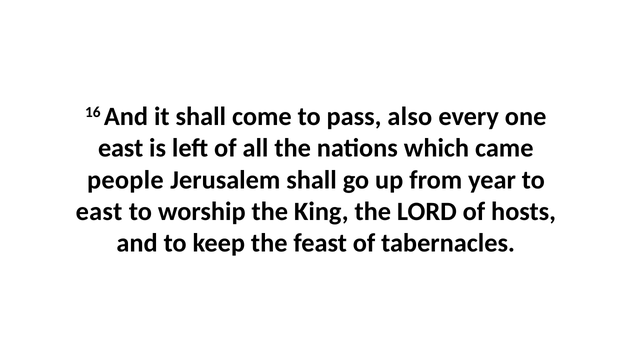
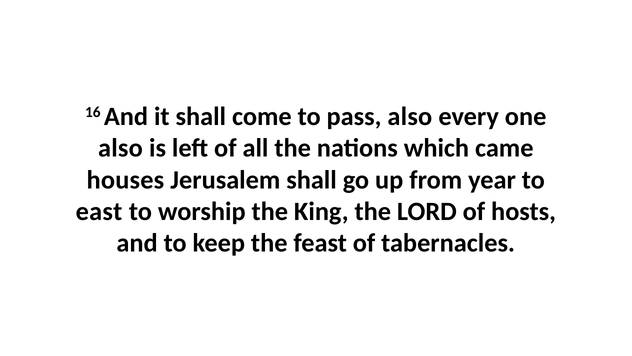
east at (121, 148): east -> also
people: people -> houses
